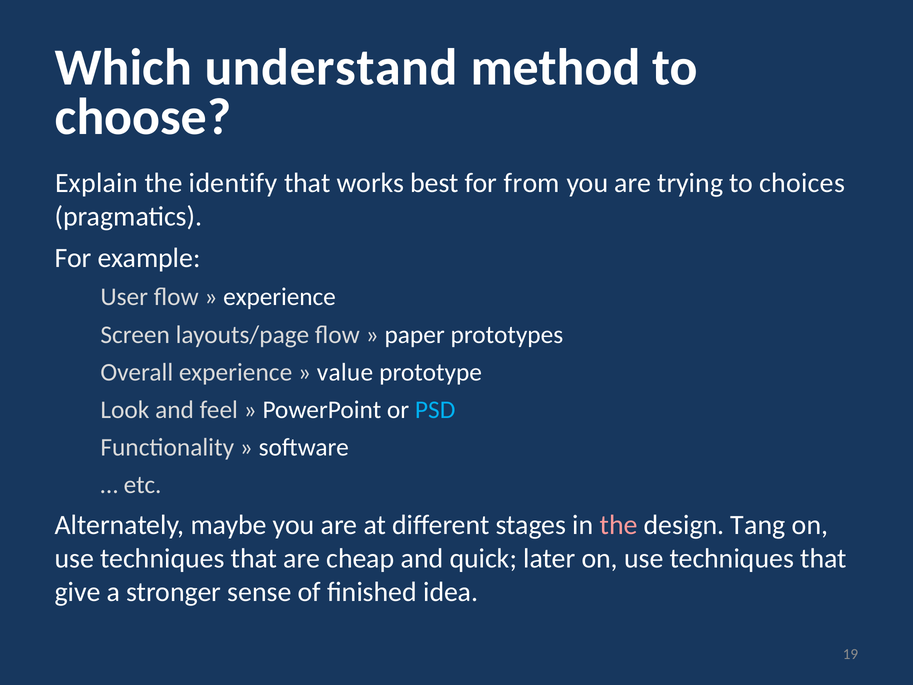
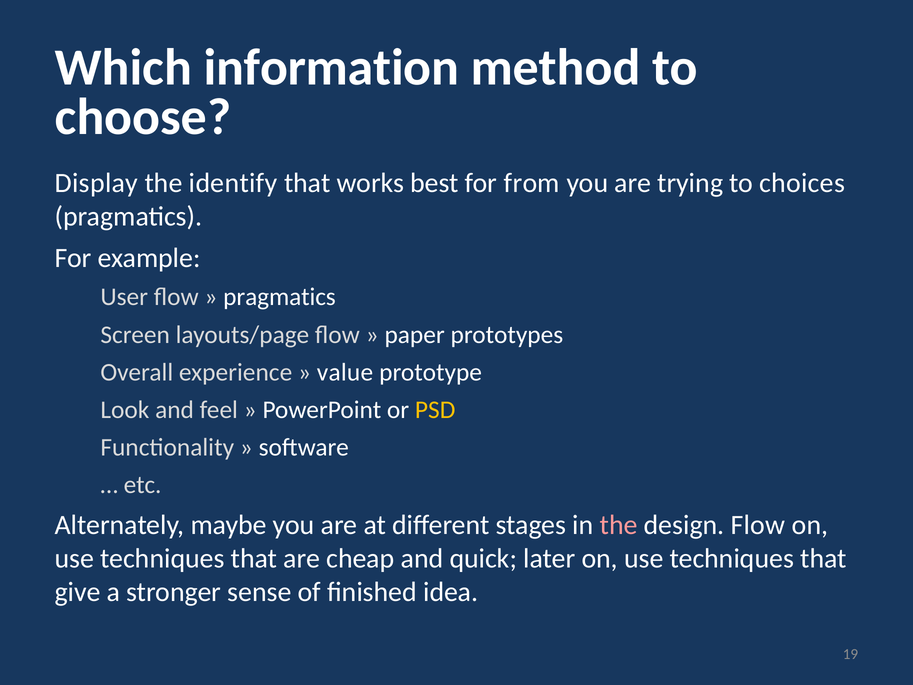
understand: understand -> information
Explain: Explain -> Display
experience at (279, 297): experience -> pragmatics
PSD colour: light blue -> yellow
design Tang: Tang -> Flow
